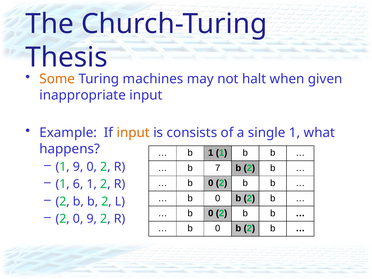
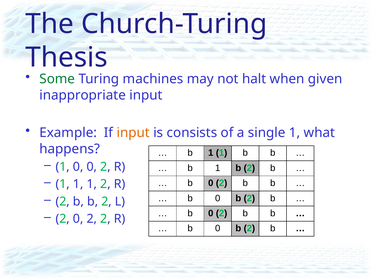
Some colour: orange -> green
1 9: 9 -> 0
7 at (218, 168): 7 -> 1
6 at (78, 184): 6 -> 1
2 0 9: 9 -> 2
